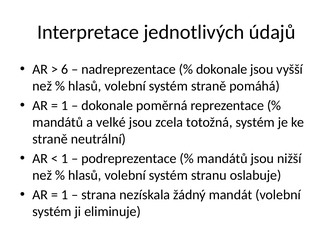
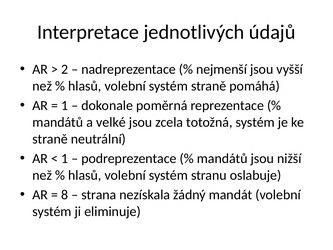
6: 6 -> 2
dokonale at (222, 69): dokonale -> nejmenší
1 at (65, 195): 1 -> 8
